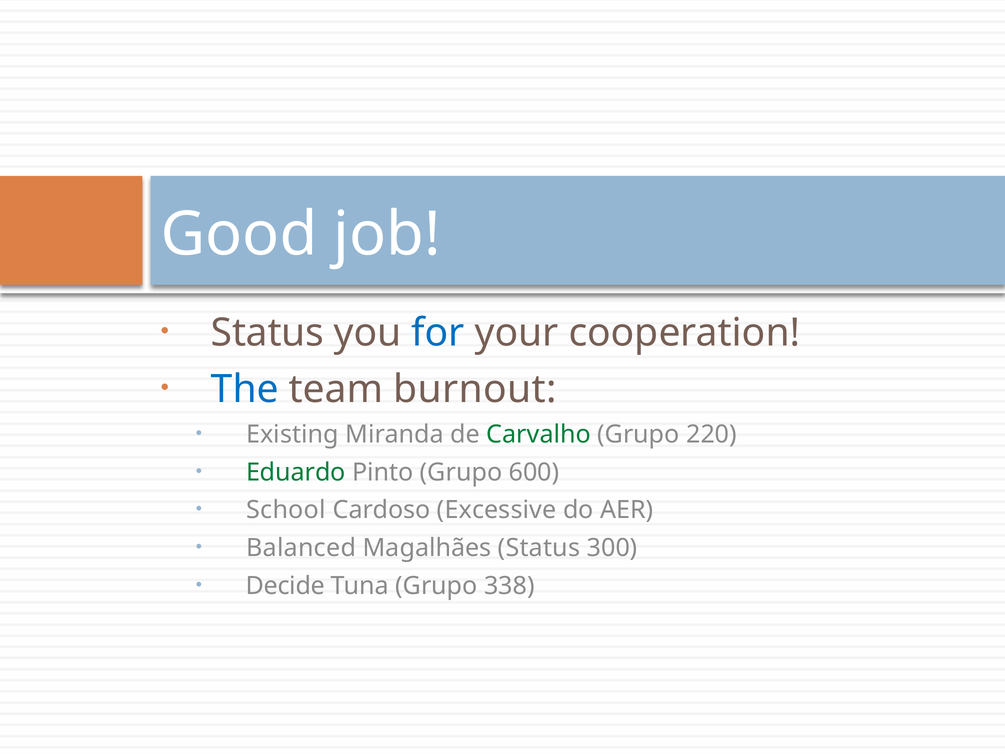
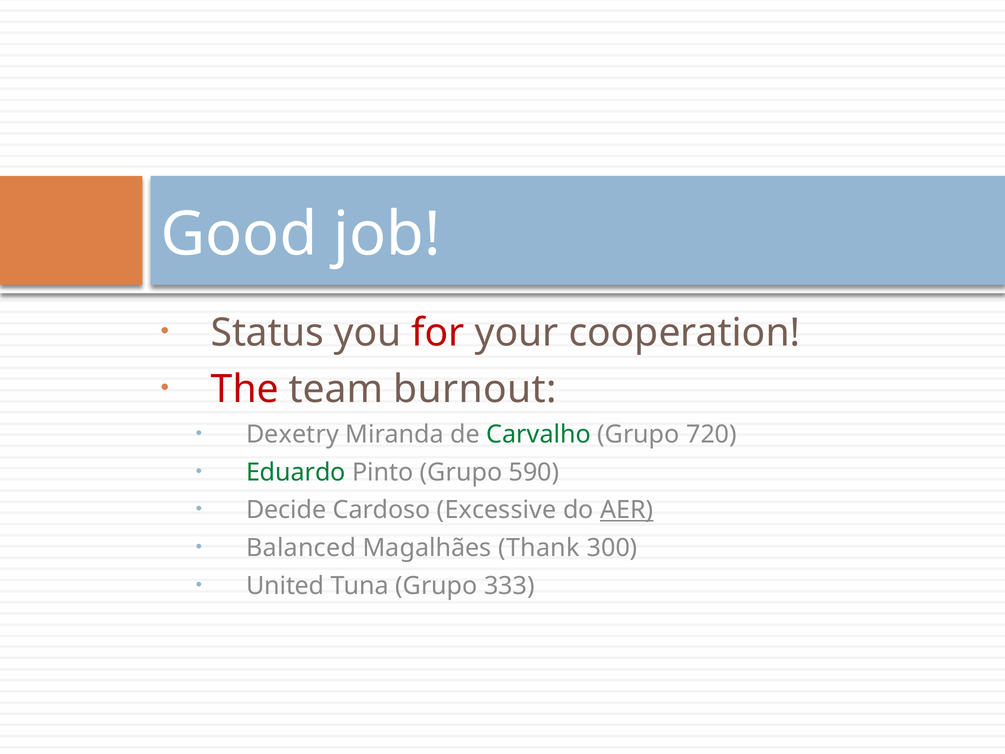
for colour: blue -> red
The colour: blue -> red
Existing: Existing -> Dexetry
220: 220 -> 720
600: 600 -> 590
School: School -> Decide
AER underline: none -> present
Magalhães Status: Status -> Thank
Decide: Decide -> United
338: 338 -> 333
